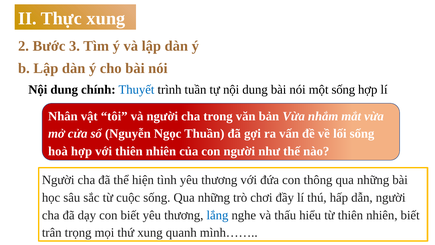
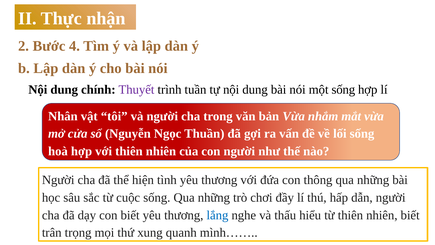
Thực xung: xung -> nhận
3: 3 -> 4
Thuyết colour: blue -> purple
